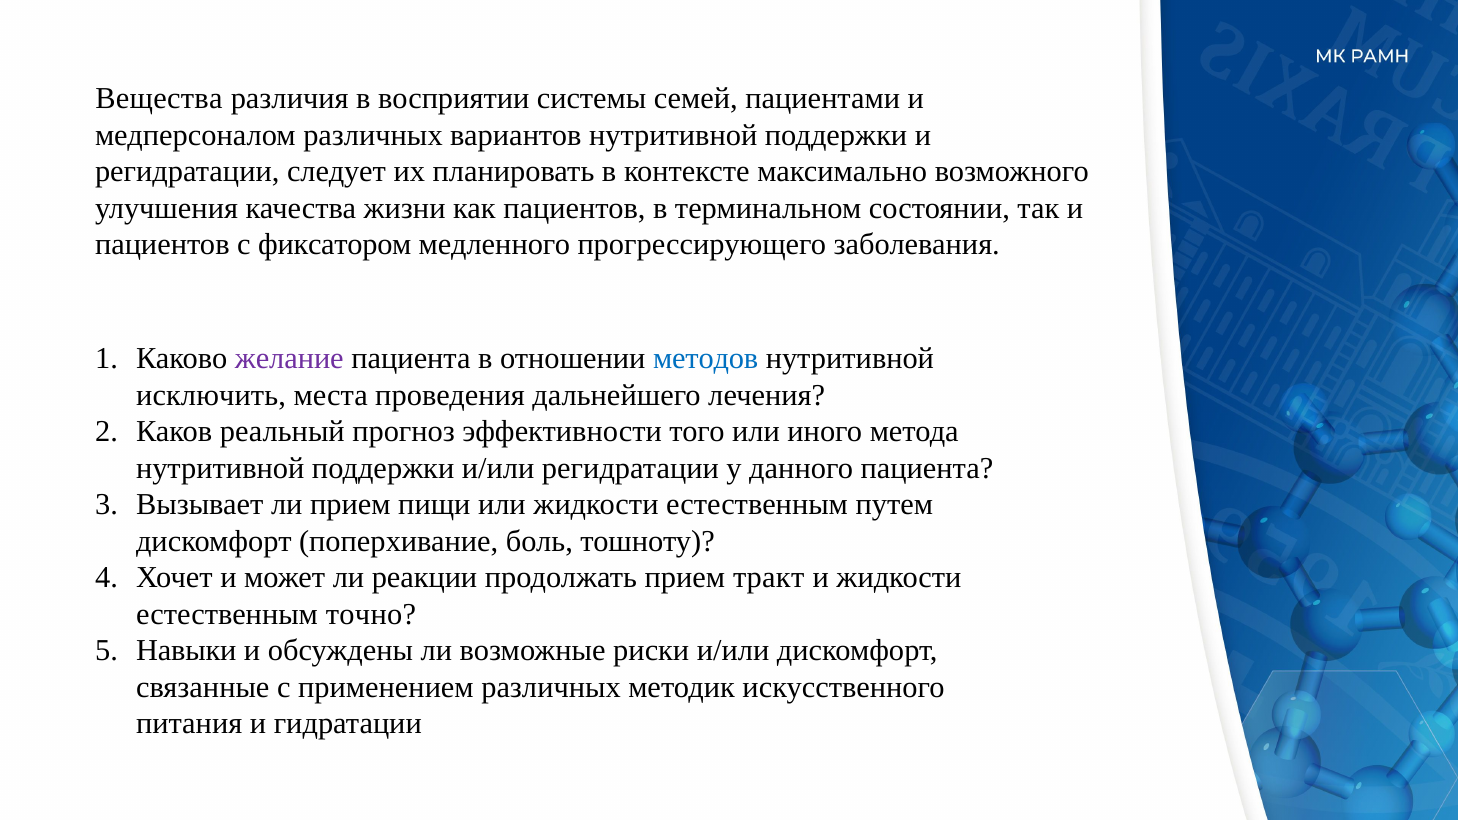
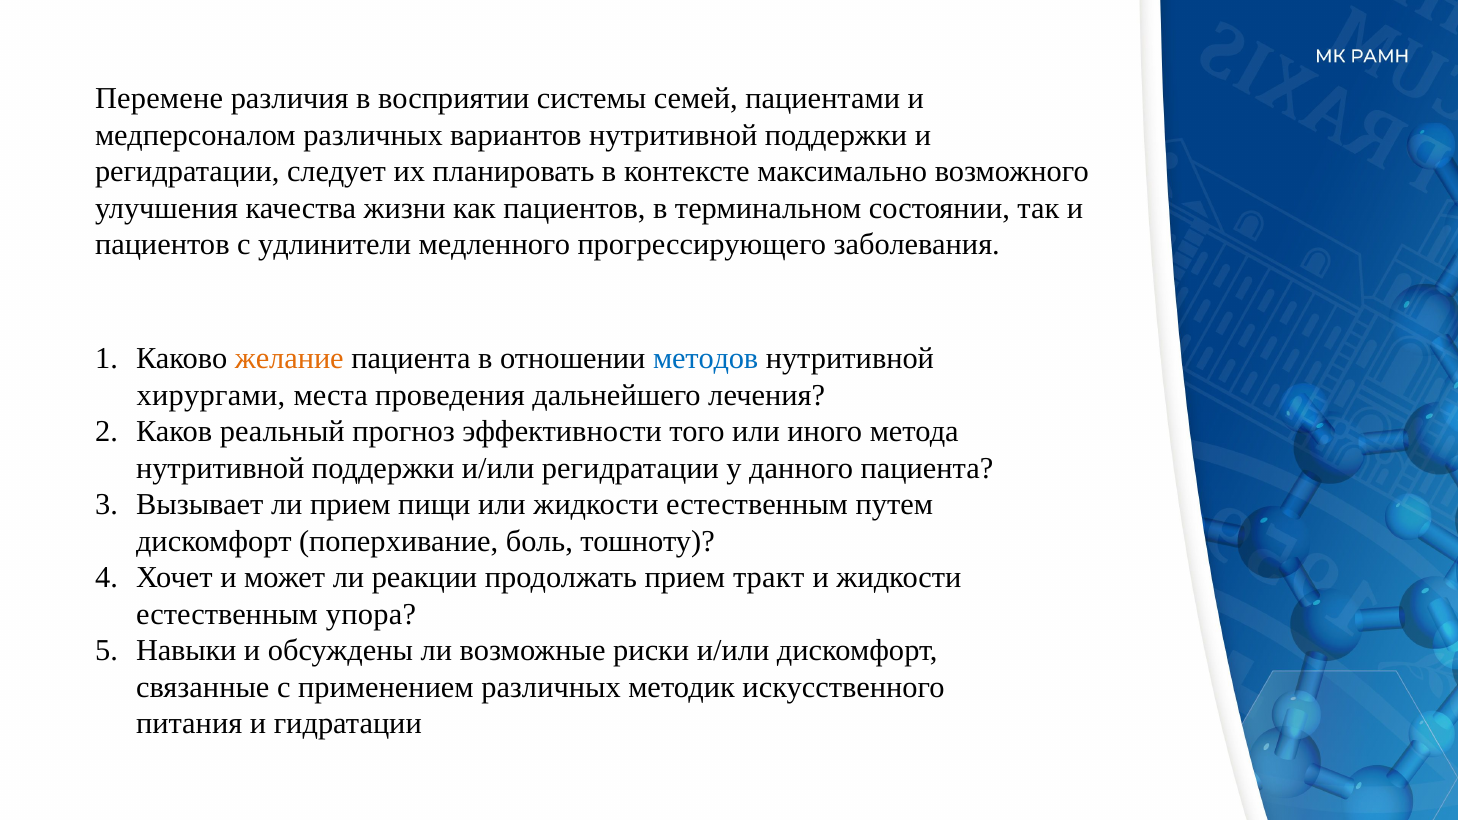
Вещества: Вещества -> Перемене
фиксатором: фиксатором -> удлинители
желание colour: purple -> orange
исключить: исключить -> хирургами
точно: точно -> упора
